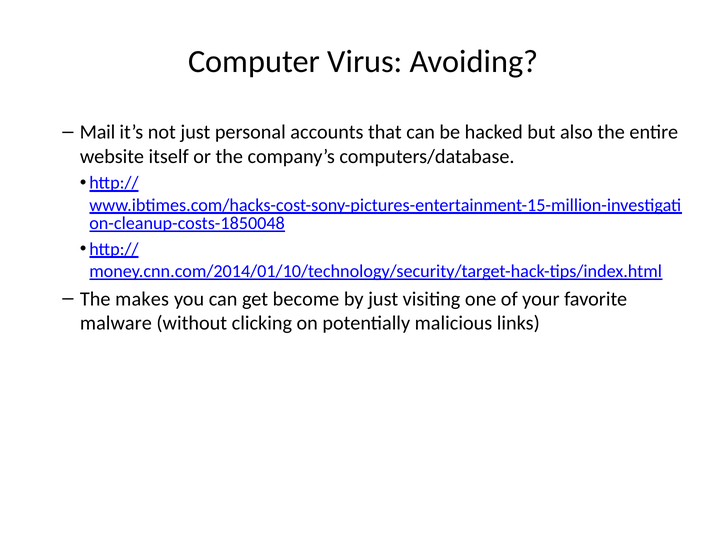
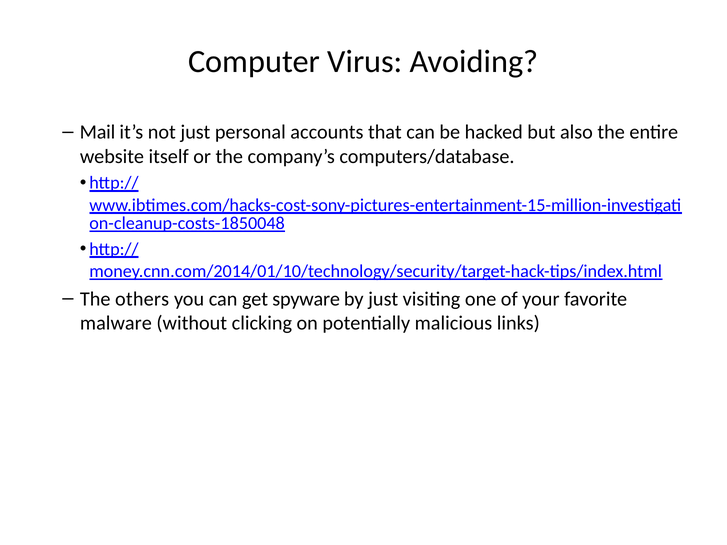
makes: makes -> others
become: become -> spyware
